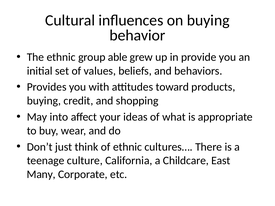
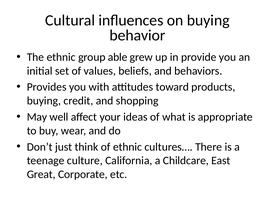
into: into -> well
Many: Many -> Great
